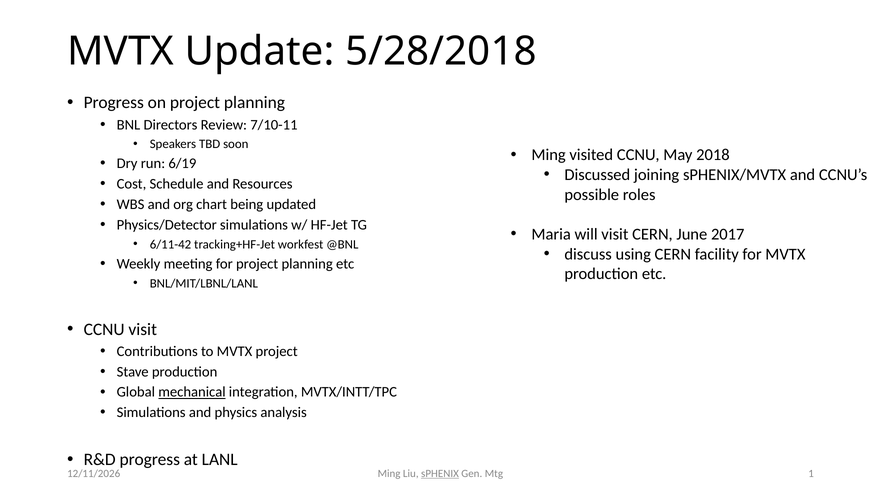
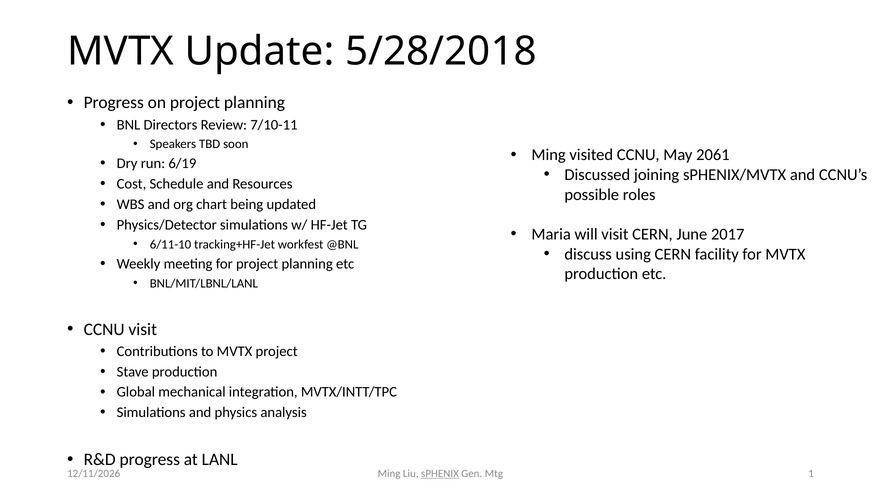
2018: 2018 -> 2061
6/11-42: 6/11-42 -> 6/11-10
mechanical underline: present -> none
